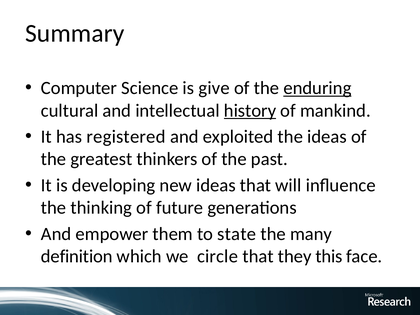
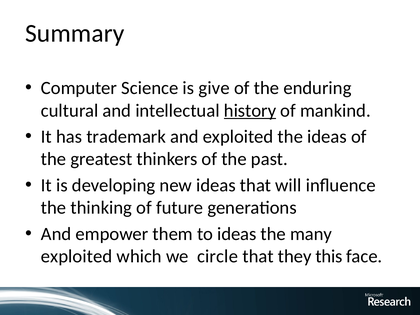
enduring underline: present -> none
registered: registered -> trademark
to state: state -> ideas
definition at (77, 256): definition -> exploited
